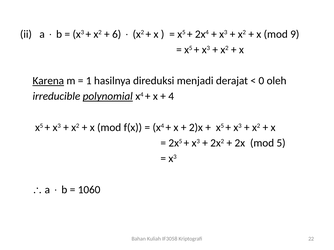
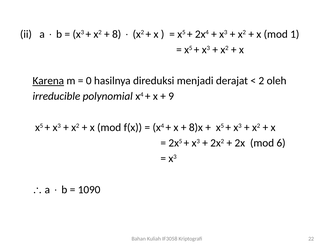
6: 6 -> 8
9: 9 -> 1
1: 1 -> 0
0: 0 -> 2
polynomial underline: present -> none
4: 4 -> 9
2)x: 2)x -> 8)x
5: 5 -> 6
1060: 1060 -> 1090
